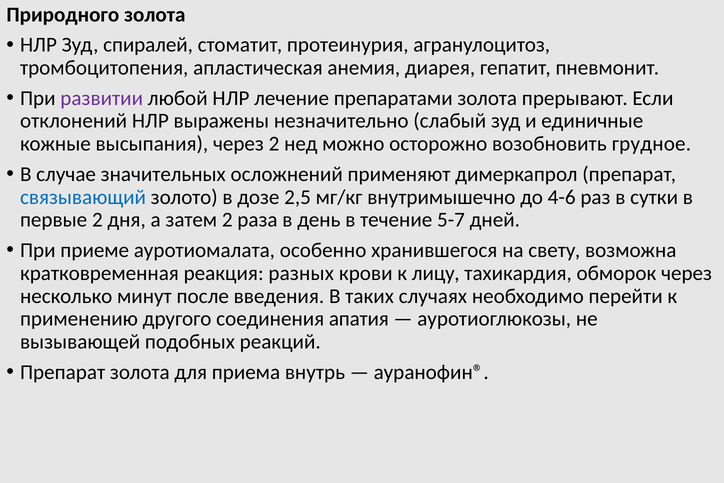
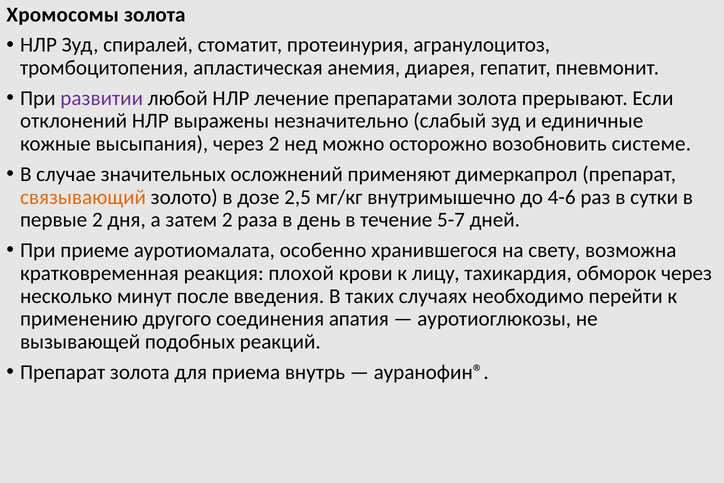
Природного: Природного -> Хромосомы
грудное: грудное -> системе
связывающий colour: blue -> orange
разных: разных -> плохой
